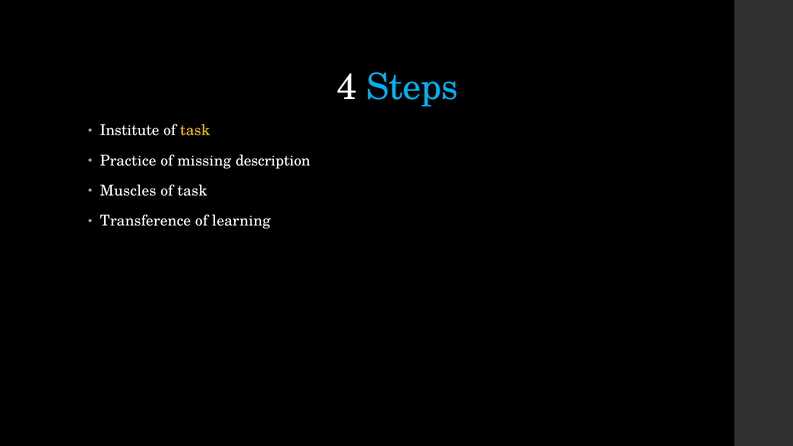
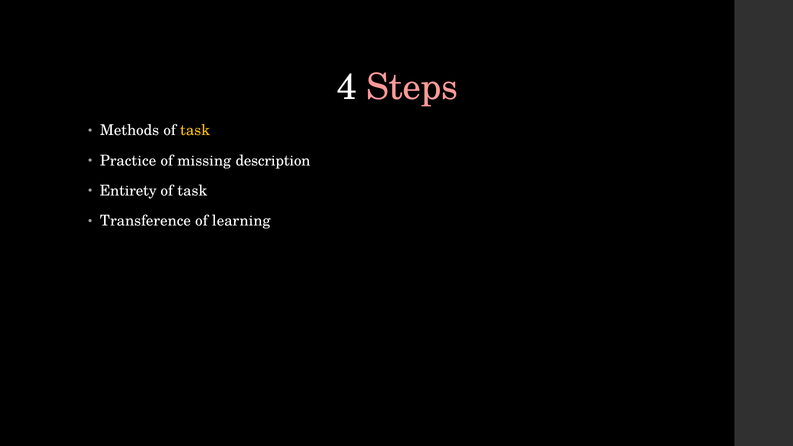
Steps colour: light blue -> pink
Institute: Institute -> Methods
Muscles: Muscles -> Entirety
